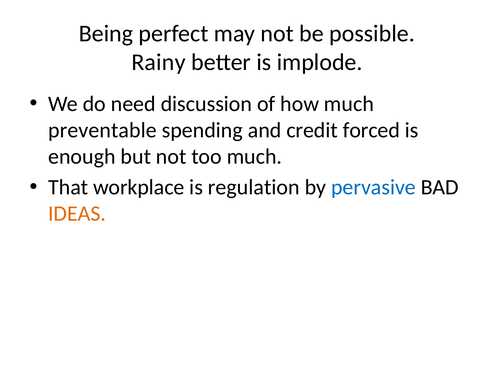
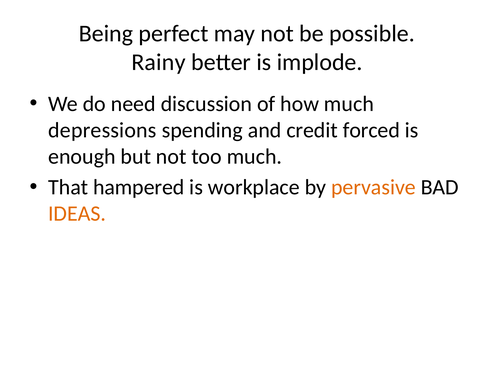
preventable: preventable -> depressions
workplace: workplace -> hampered
regulation: regulation -> workplace
pervasive colour: blue -> orange
